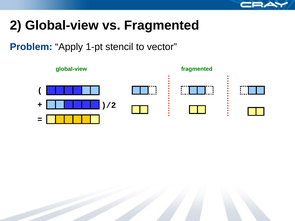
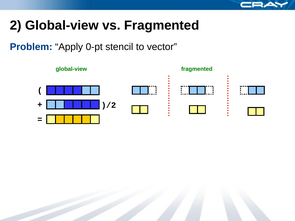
1-pt: 1-pt -> 0-pt
